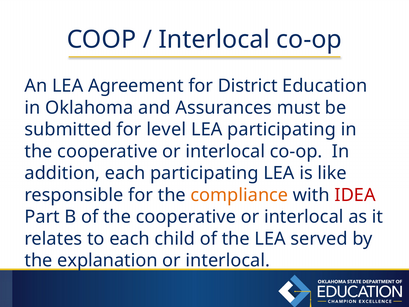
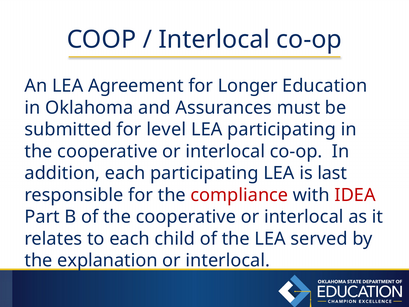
District: District -> Longer
like: like -> last
compliance colour: orange -> red
